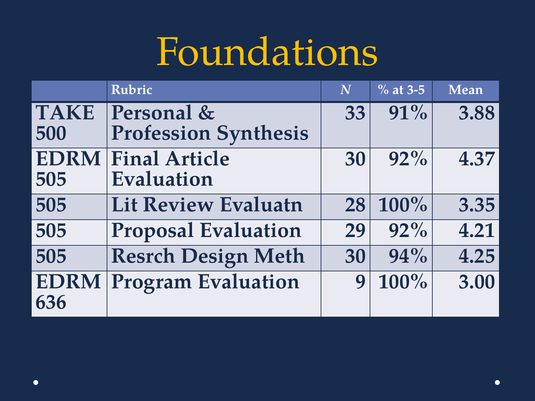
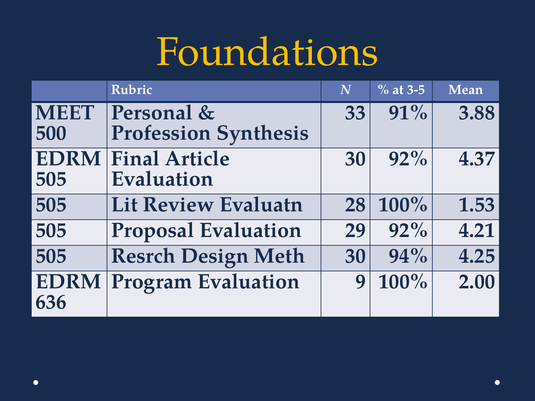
TAKE: TAKE -> MEET
3.35: 3.35 -> 1.53
3.00: 3.00 -> 2.00
